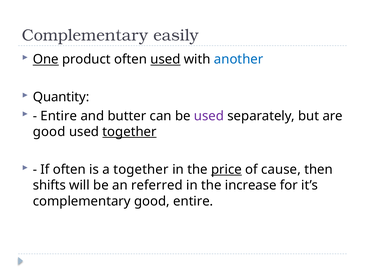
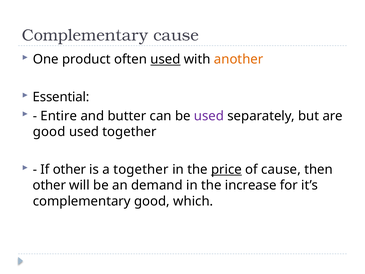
Complementary easily: easily -> cause
One underline: present -> none
another colour: blue -> orange
Quantity: Quantity -> Essential
together at (130, 132) underline: present -> none
If often: often -> other
shifts at (49, 185): shifts -> other
referred: referred -> demand
good entire: entire -> which
